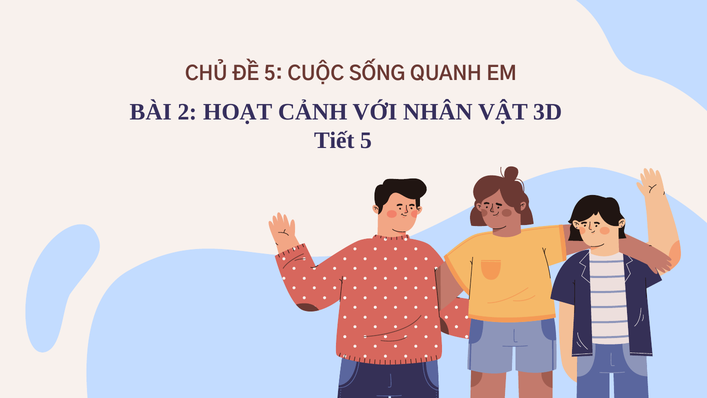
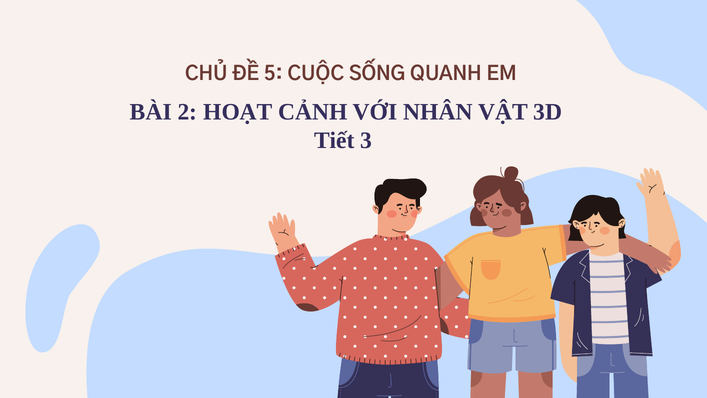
Tiết 5: 5 -> 3
